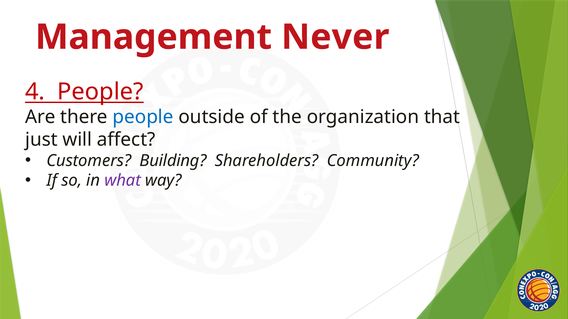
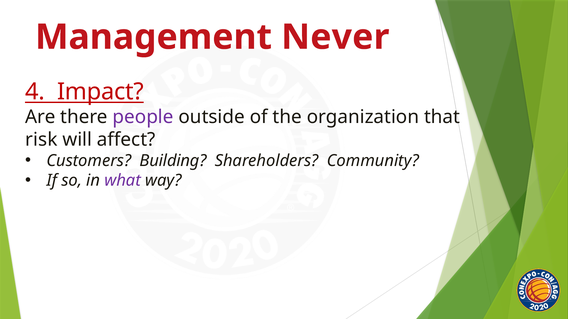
4 People: People -> Impact
people at (143, 117) colour: blue -> purple
just: just -> risk
